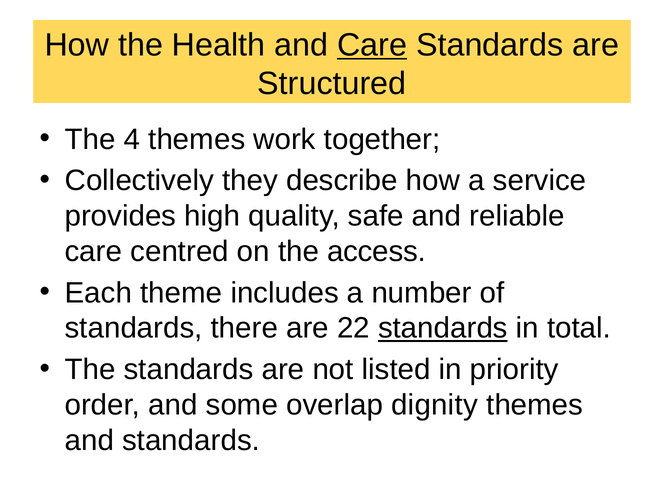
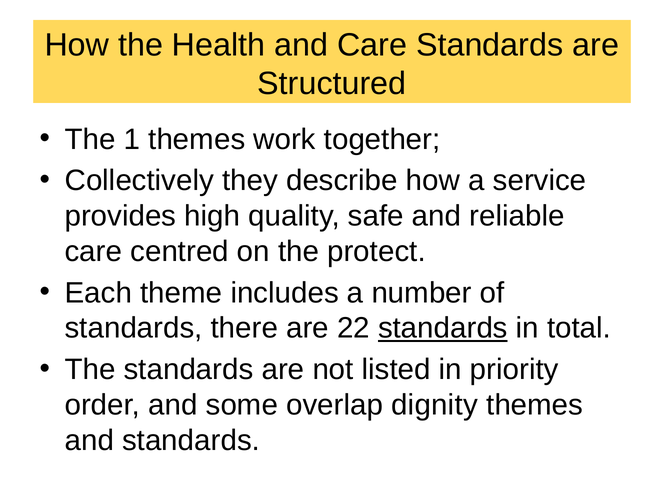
Care at (372, 45) underline: present -> none
4: 4 -> 1
access: access -> protect
